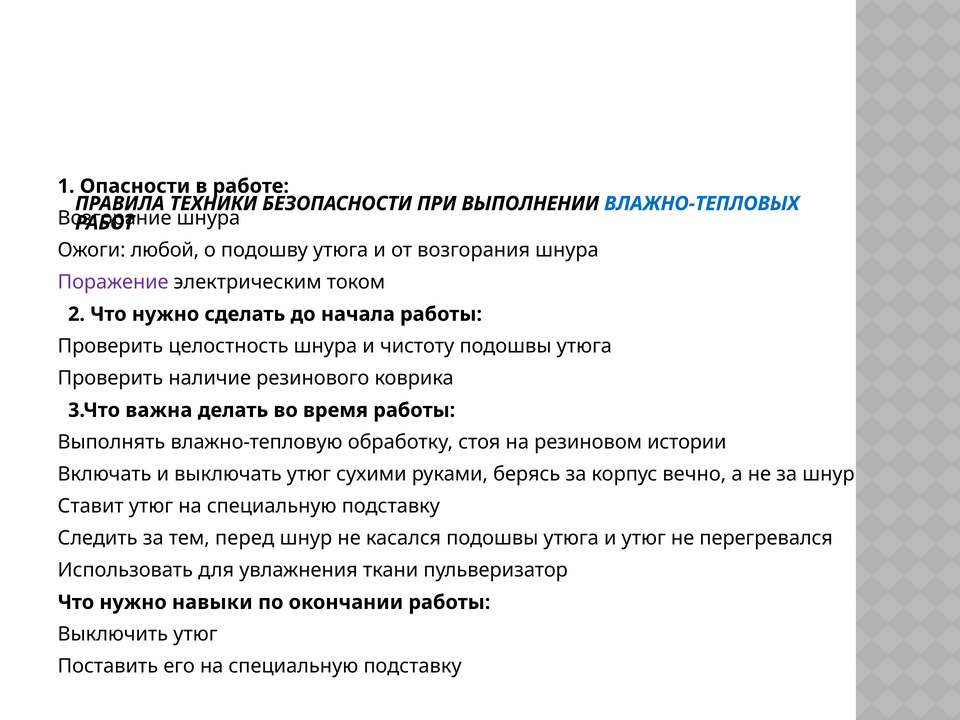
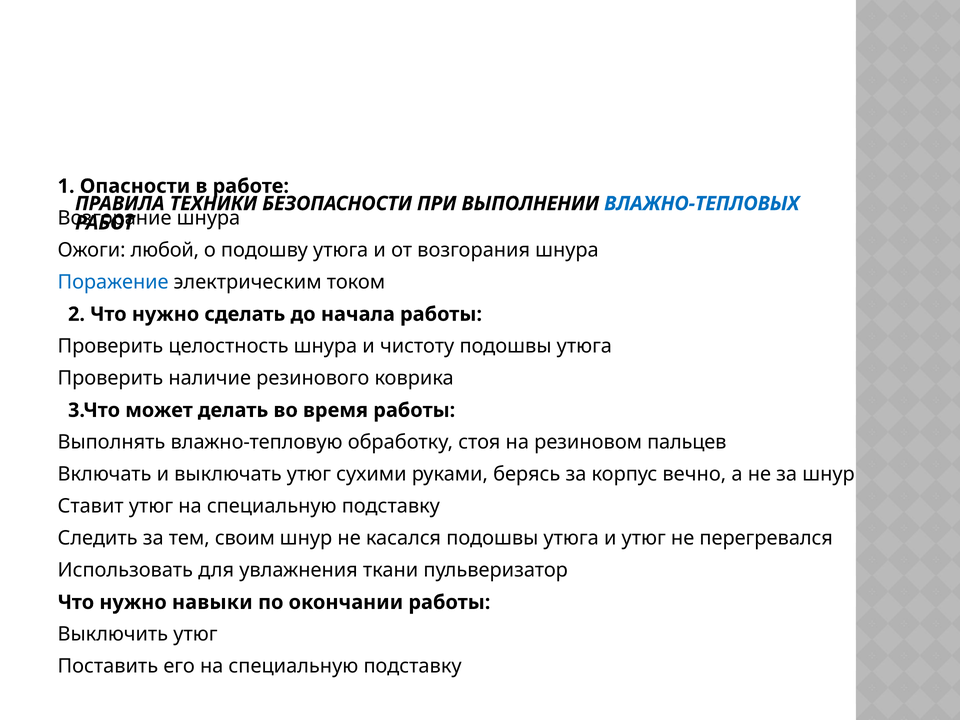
Поражение colour: purple -> blue
важна: важна -> может
истории: истории -> пальцев
перед: перед -> своим
